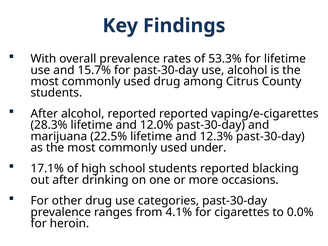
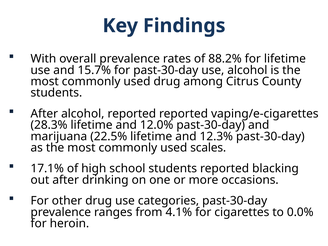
53.3%: 53.3% -> 88.2%
under: under -> scales
